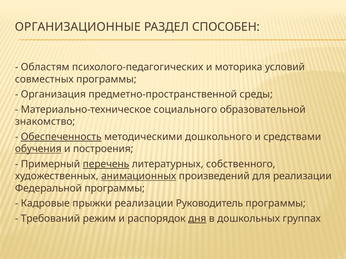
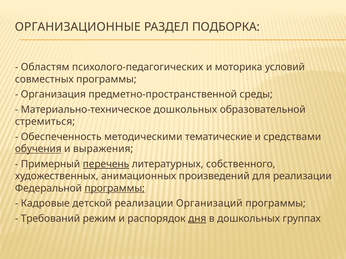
СПОСОБЕН: СПОСОБЕН -> ПОДБОРКА
Материально-техническое социального: социального -> дошкольных
знакомство: знакомство -> стремиться
Обеспеченность underline: present -> none
дошкольного: дошкольного -> тематические
построения: построения -> выражения
анимационных underline: present -> none
программы at (115, 189) underline: none -> present
прыжки: прыжки -> детской
Руководитель: Руководитель -> Организаций
